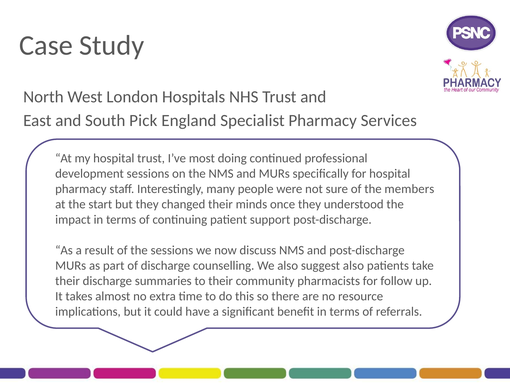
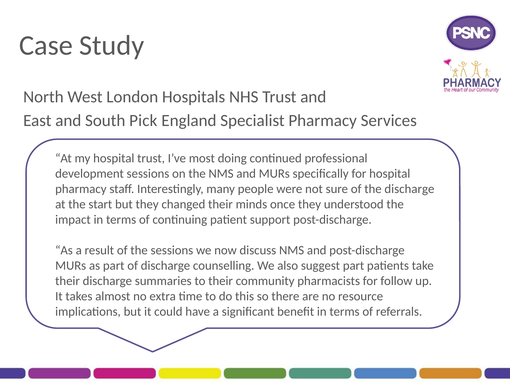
the members: members -> discharge
suggest also: also -> part
